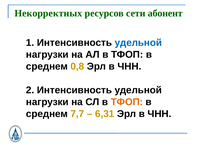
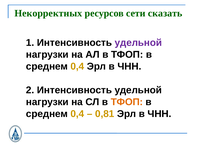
абонент: абонент -> сказать
удельной at (138, 43) colour: blue -> purple
0,8 at (77, 66): 0,8 -> 0,4
7,7 at (77, 114): 7,7 -> 0,4
6,31: 6,31 -> 0,81
